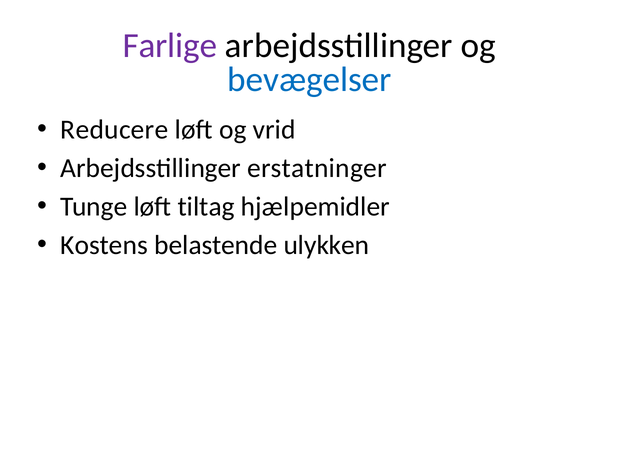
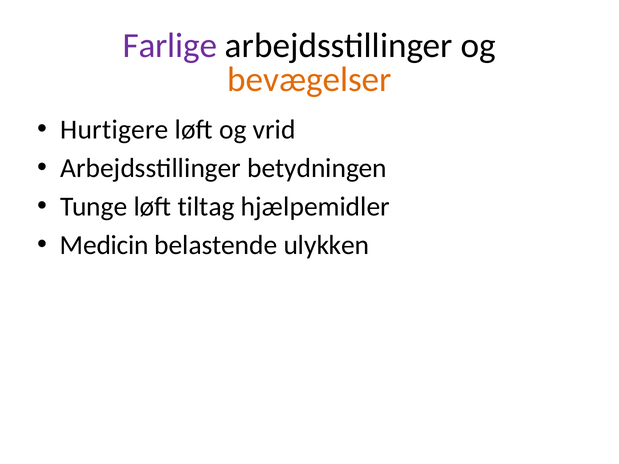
bevægelser colour: blue -> orange
Reducere: Reducere -> Hurtigere
erstatninger: erstatninger -> betydningen
Kostens: Kostens -> Medicin
